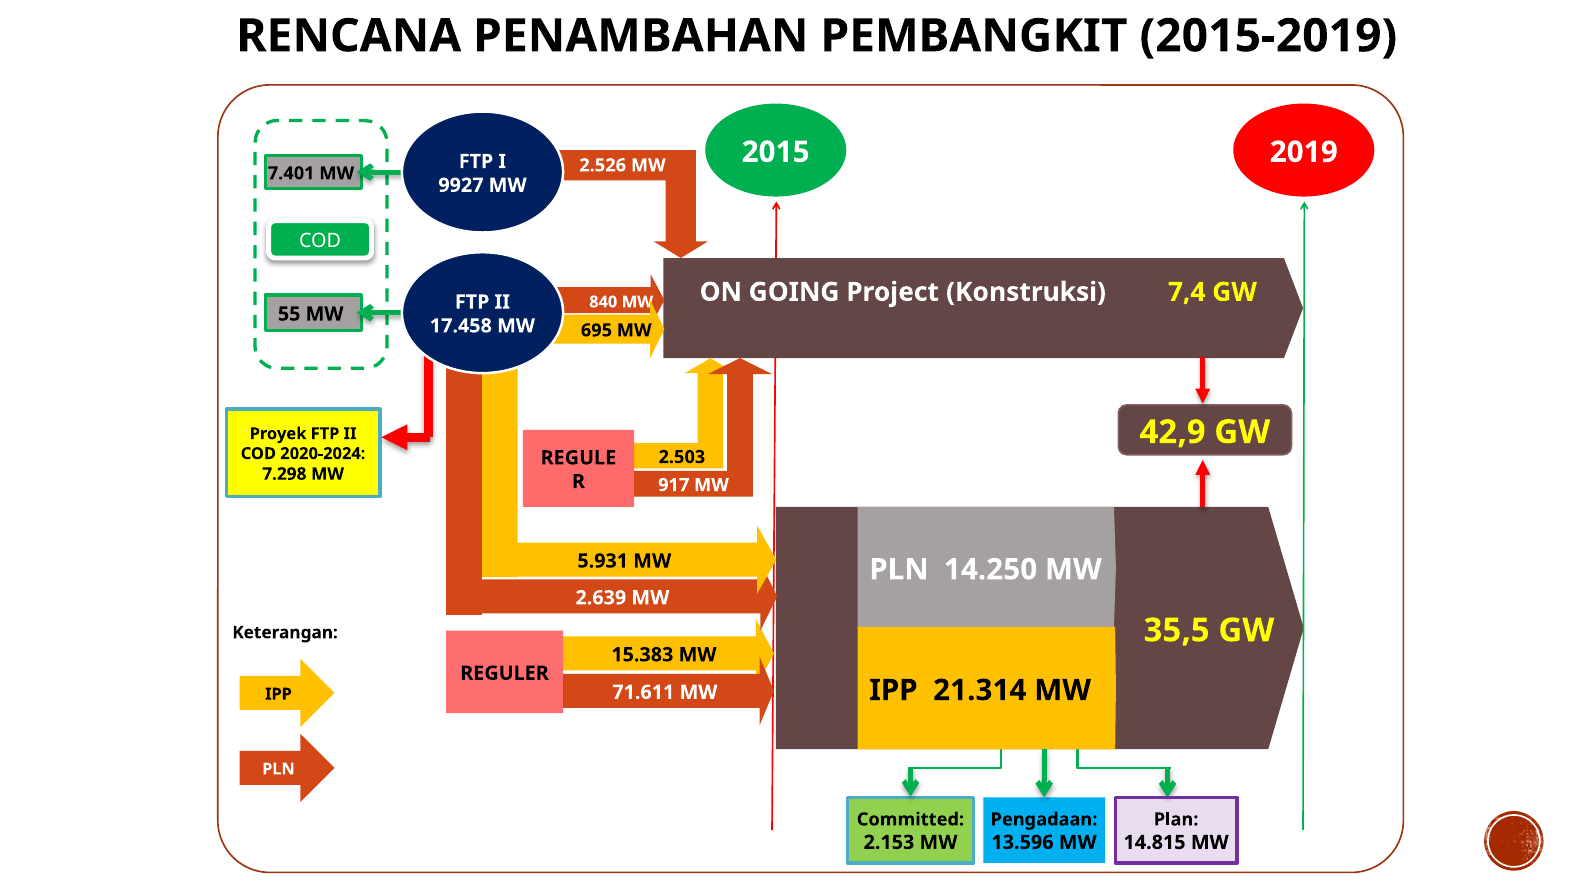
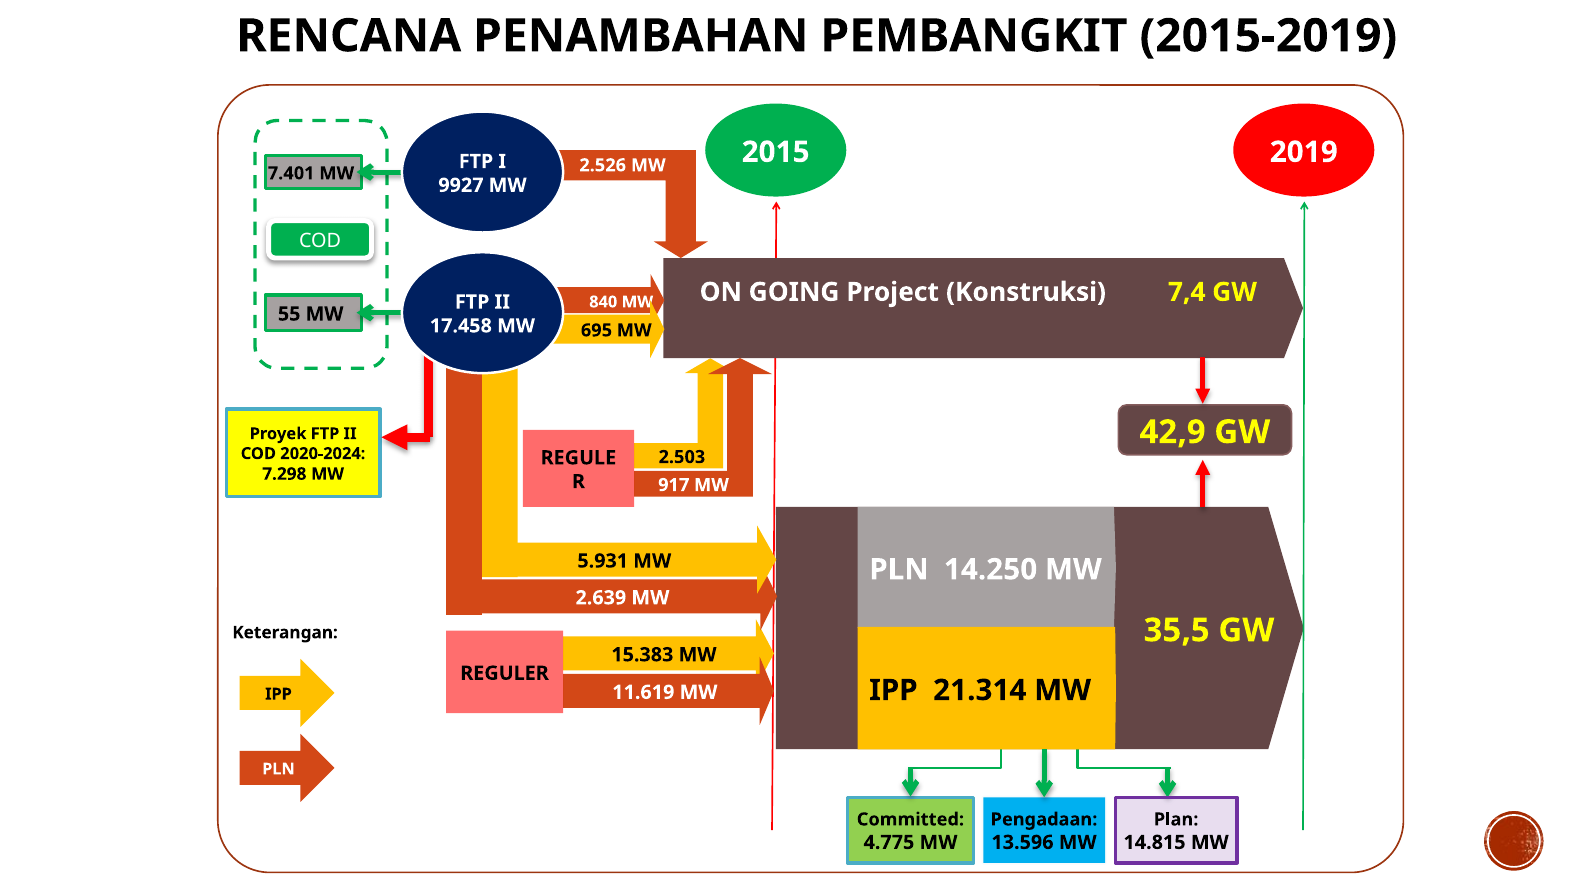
71.611: 71.611 -> 11.619
2.153: 2.153 -> 4.775
